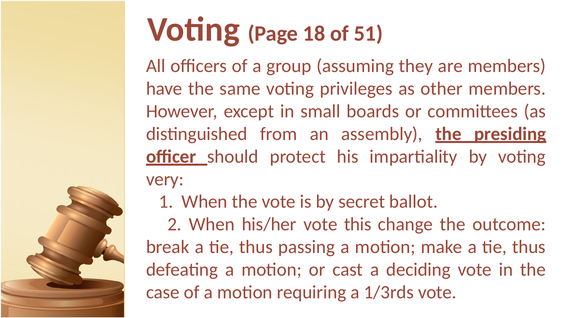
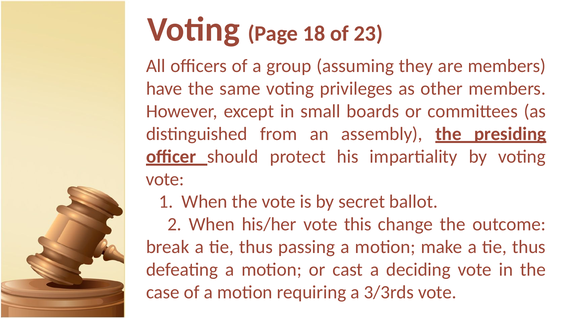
51: 51 -> 23
very at (165, 179): very -> vote
1/3rds: 1/3rds -> 3/3rds
